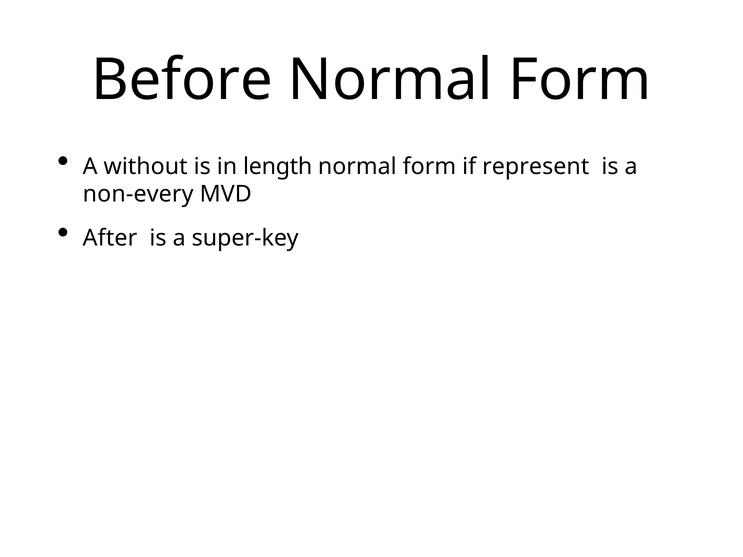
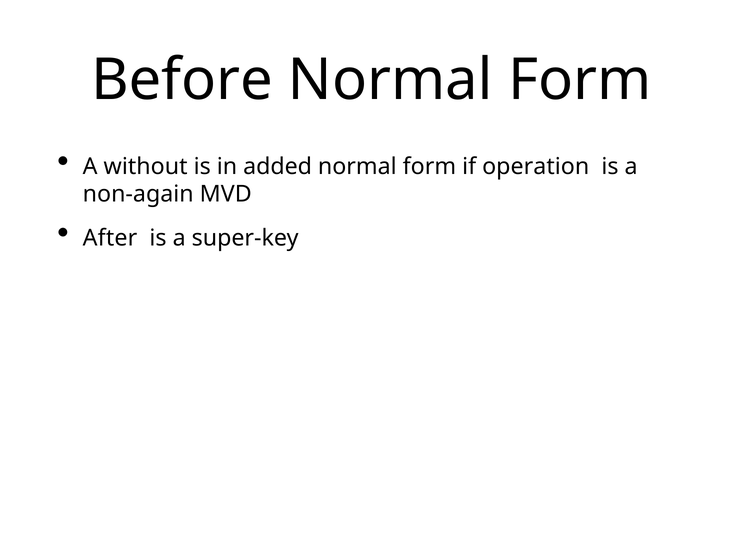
length: length -> added
represent: represent -> operation
non-every: non-every -> non-again
